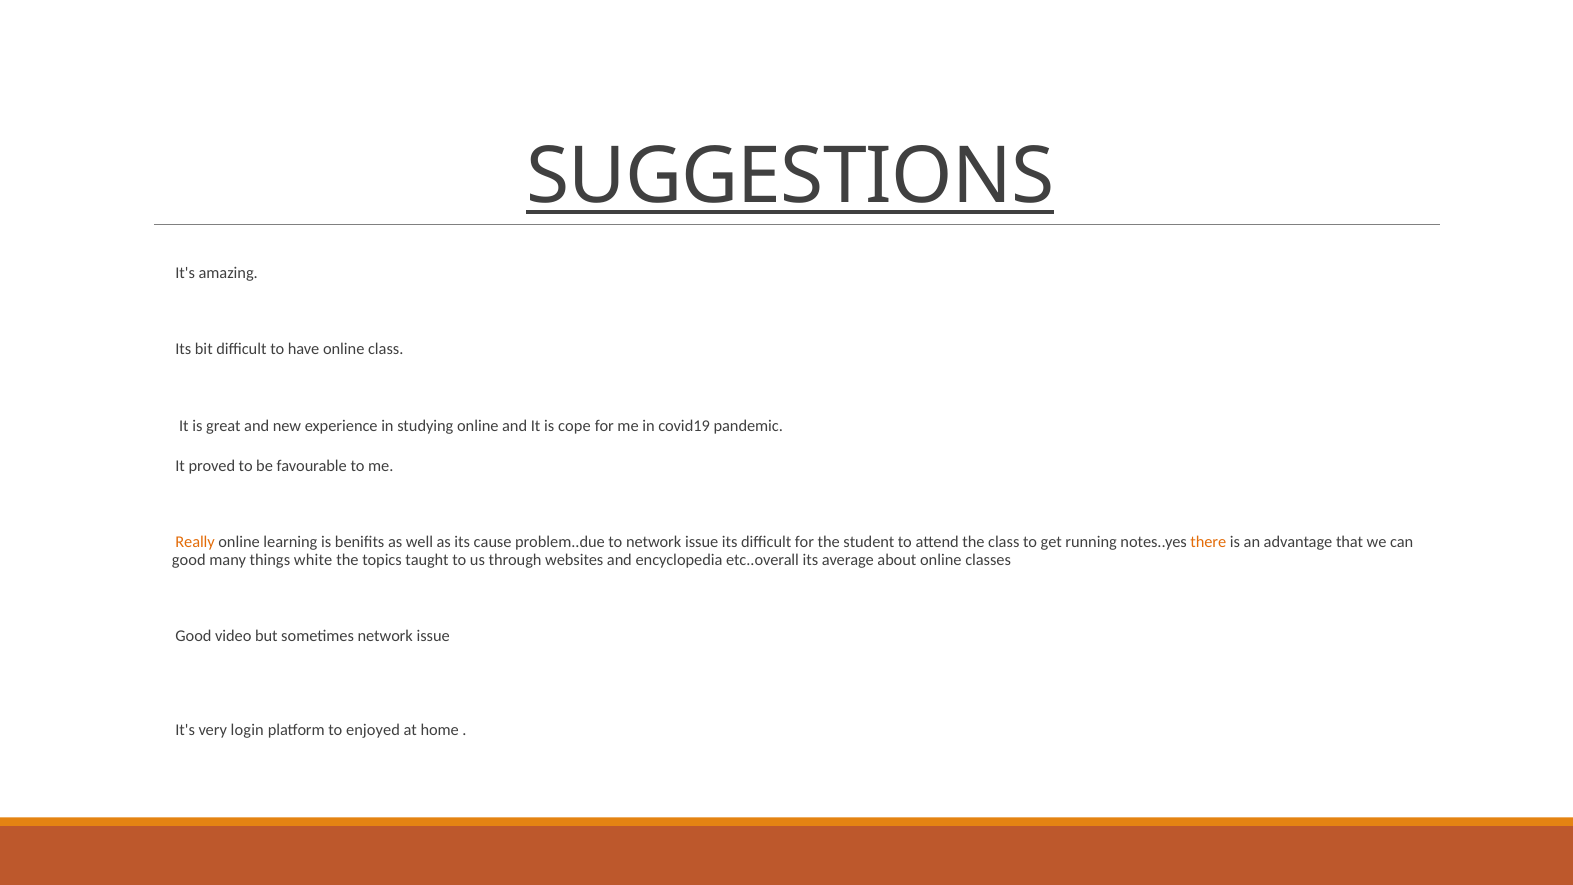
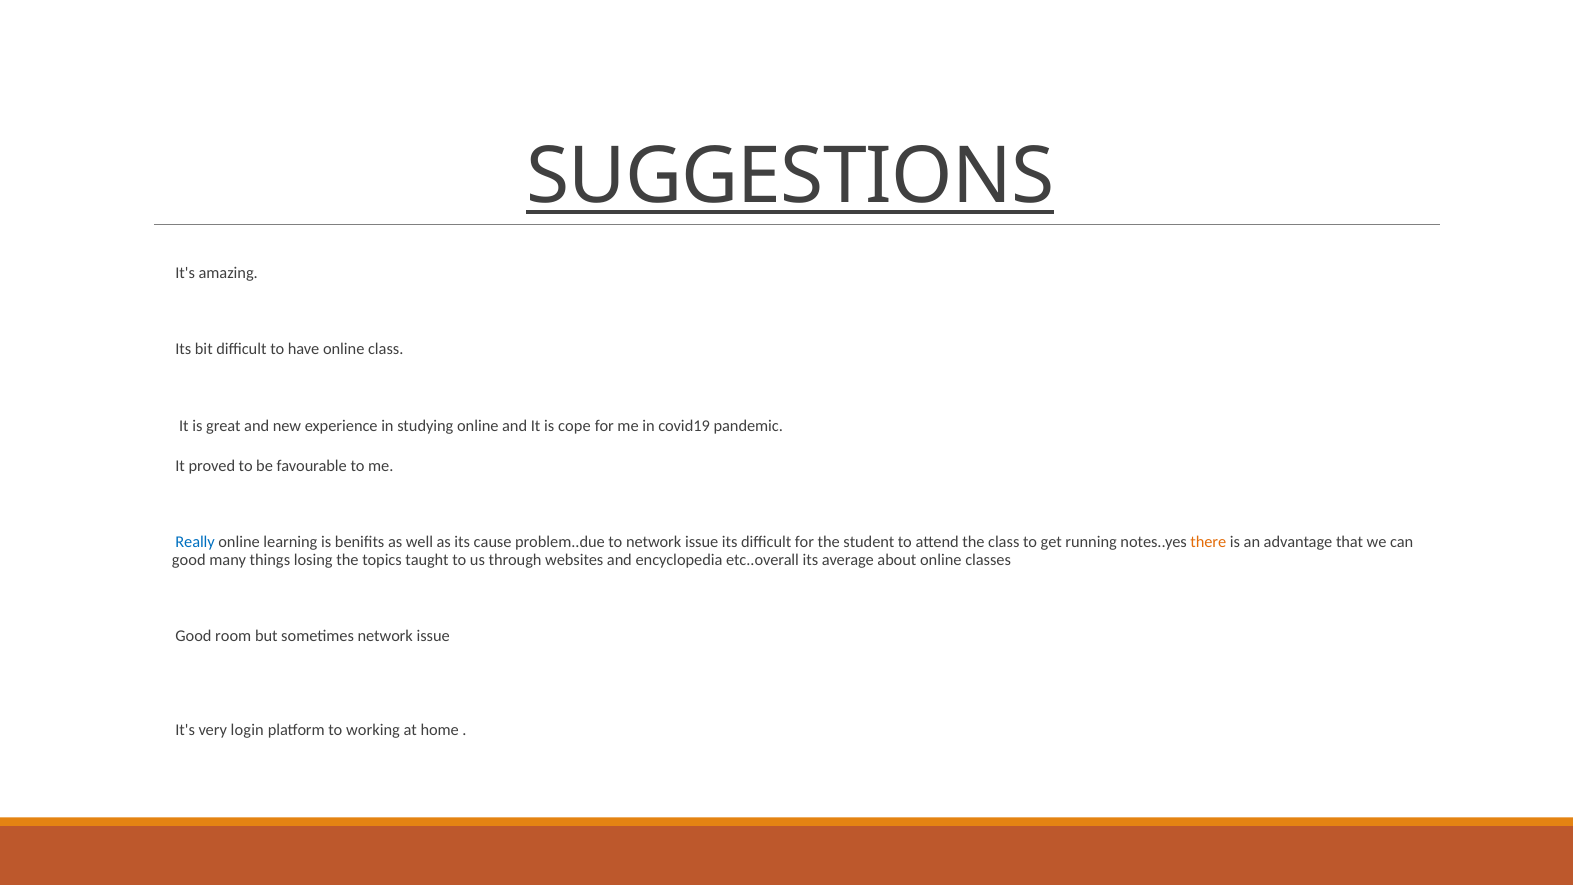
Really colour: orange -> blue
white: white -> losing
video: video -> room
enjoyed: enjoyed -> working
